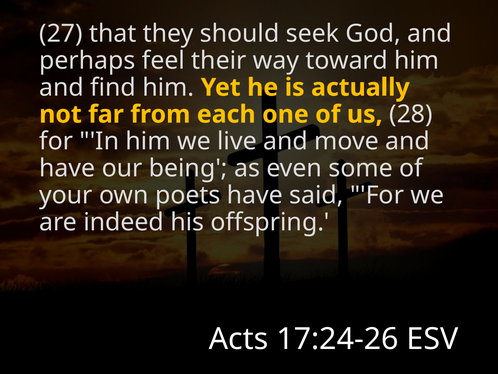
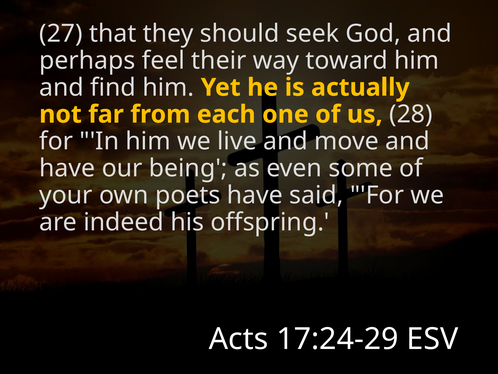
17:24-26: 17:24-26 -> 17:24-29
